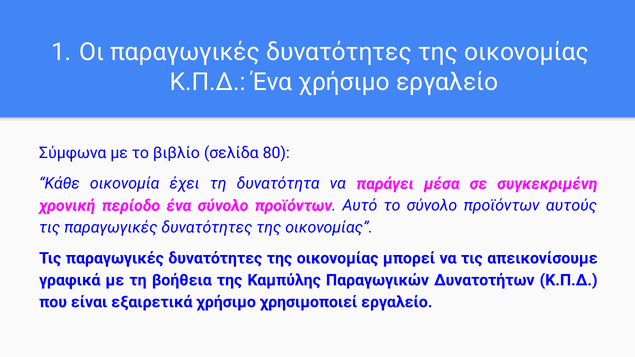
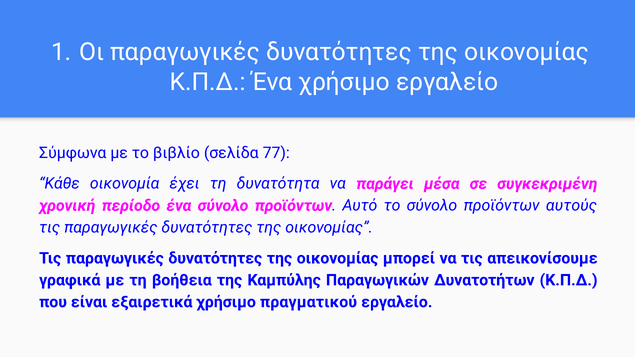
80: 80 -> 77
χρησιμοποιεί: χρησιμοποιεί -> πραγματικού
